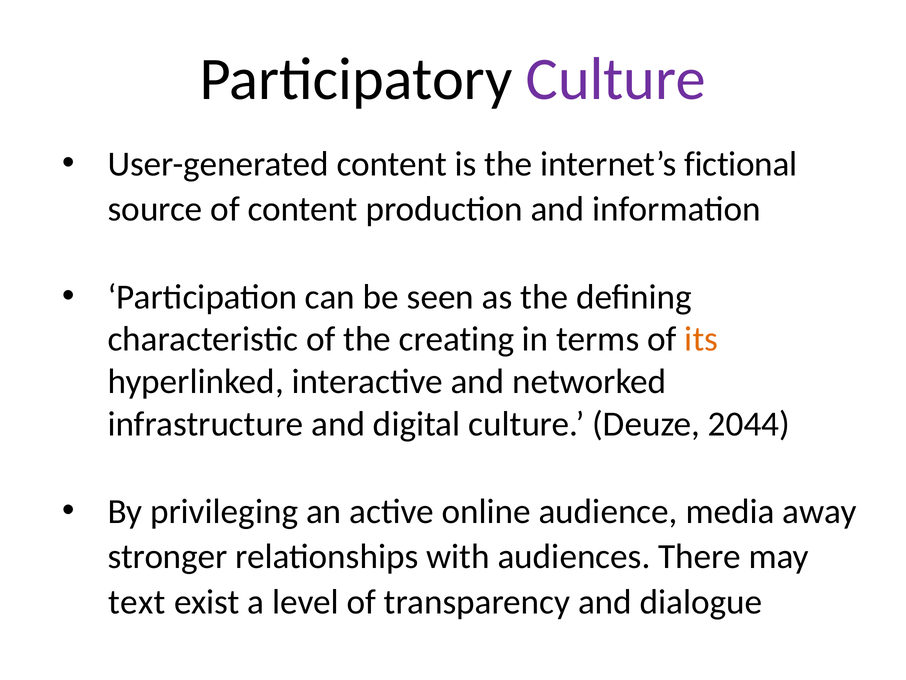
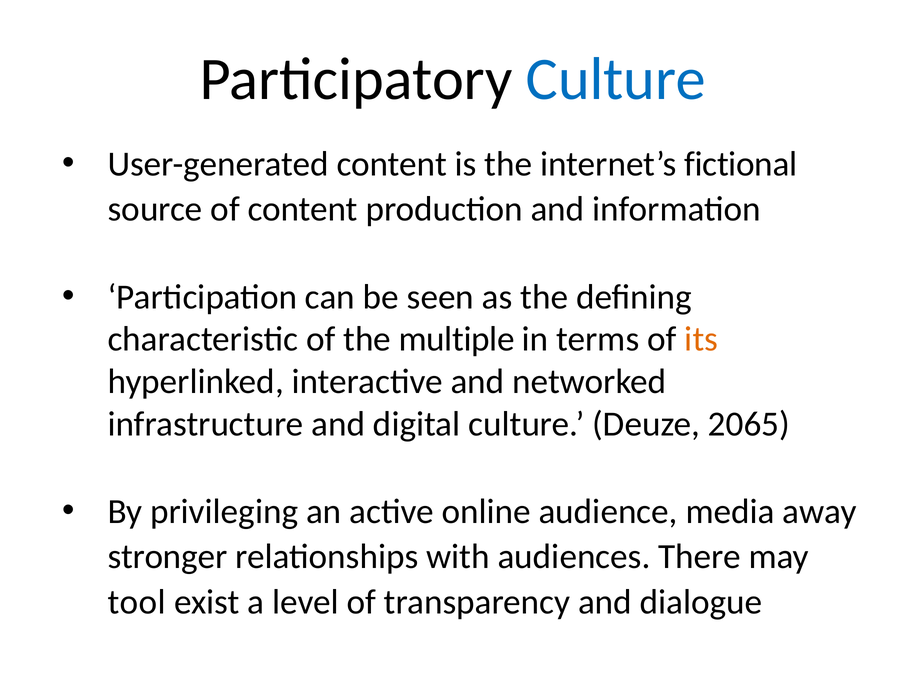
Culture at (616, 79) colour: purple -> blue
creating: creating -> multiple
2044: 2044 -> 2065
text: text -> tool
